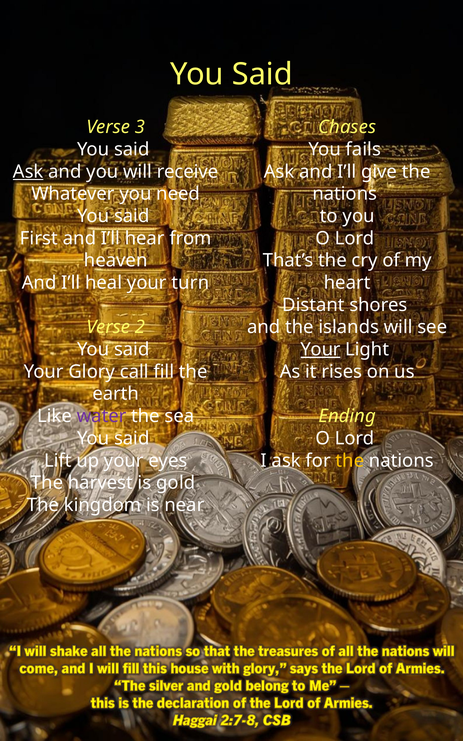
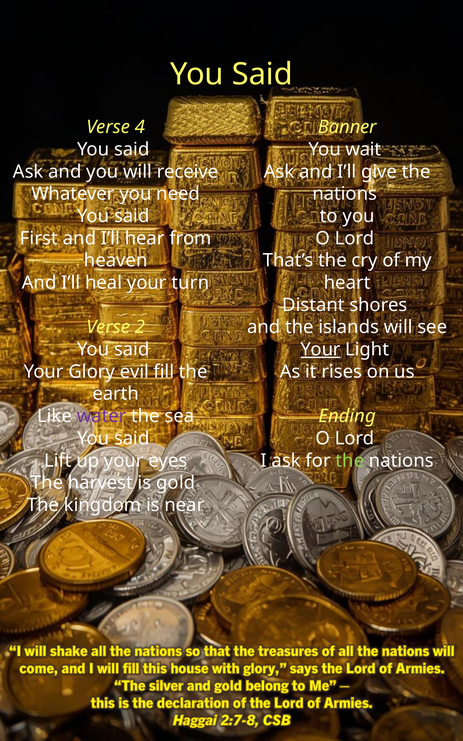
3: 3 -> 4
Chases: Chases -> Banner
fails: fails -> wait
Ask at (28, 172) underline: present -> none
call: call -> evil
the at (350, 460) colour: yellow -> light green
